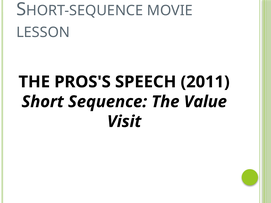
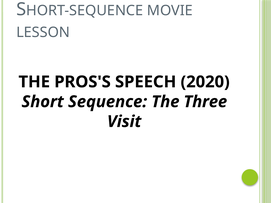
2011: 2011 -> 2020
Value: Value -> Three
